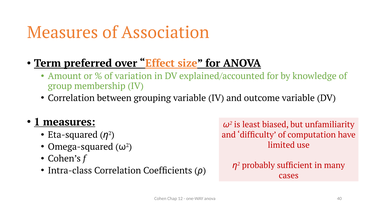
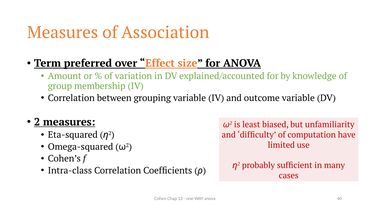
1 at (37, 122): 1 -> 2
